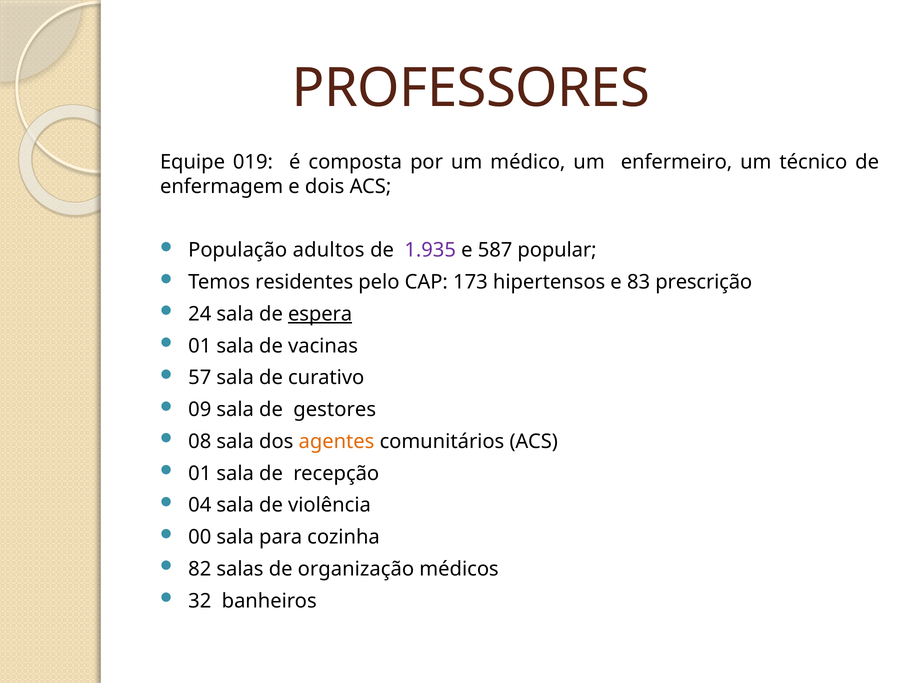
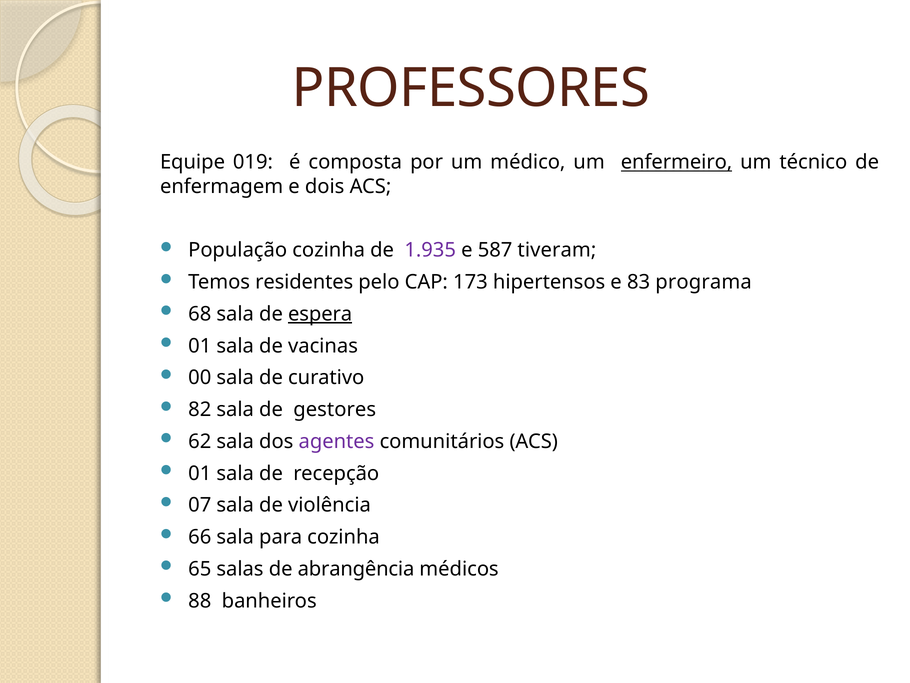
enfermeiro underline: none -> present
População adultos: adultos -> cozinha
popular: popular -> tiveram
prescrição: prescrição -> programa
24: 24 -> 68
57: 57 -> 00
09: 09 -> 82
08: 08 -> 62
agentes colour: orange -> purple
04: 04 -> 07
00: 00 -> 66
82: 82 -> 65
organização: organização -> abrangência
32: 32 -> 88
